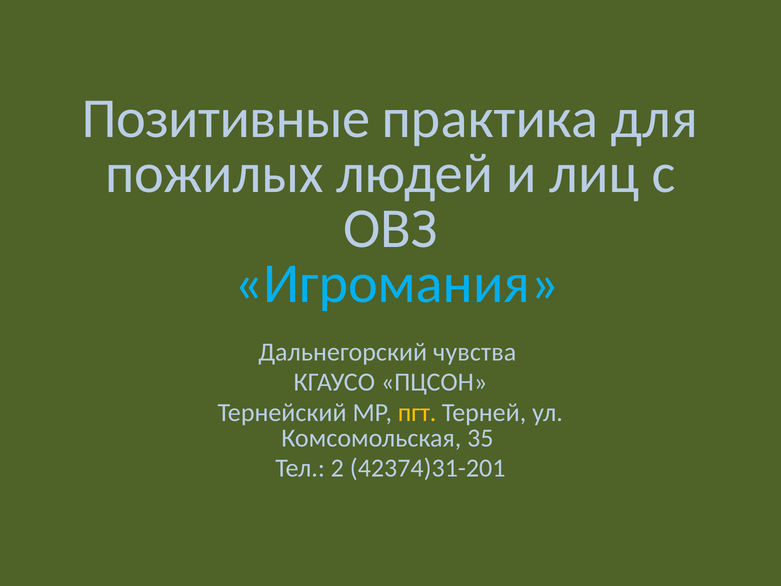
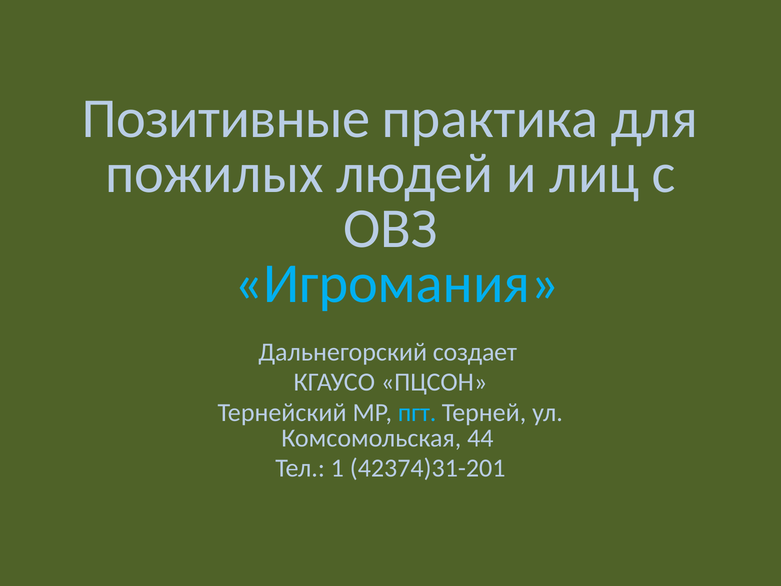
чувства: чувства -> создает
пгт colour: yellow -> light blue
35: 35 -> 44
2: 2 -> 1
